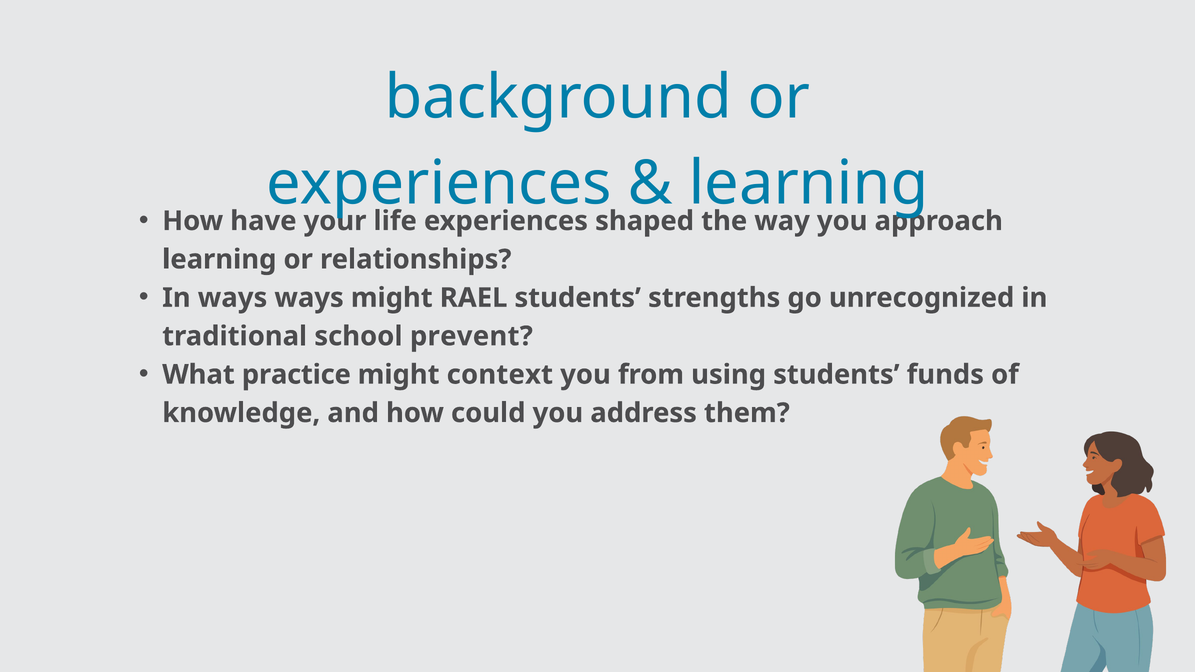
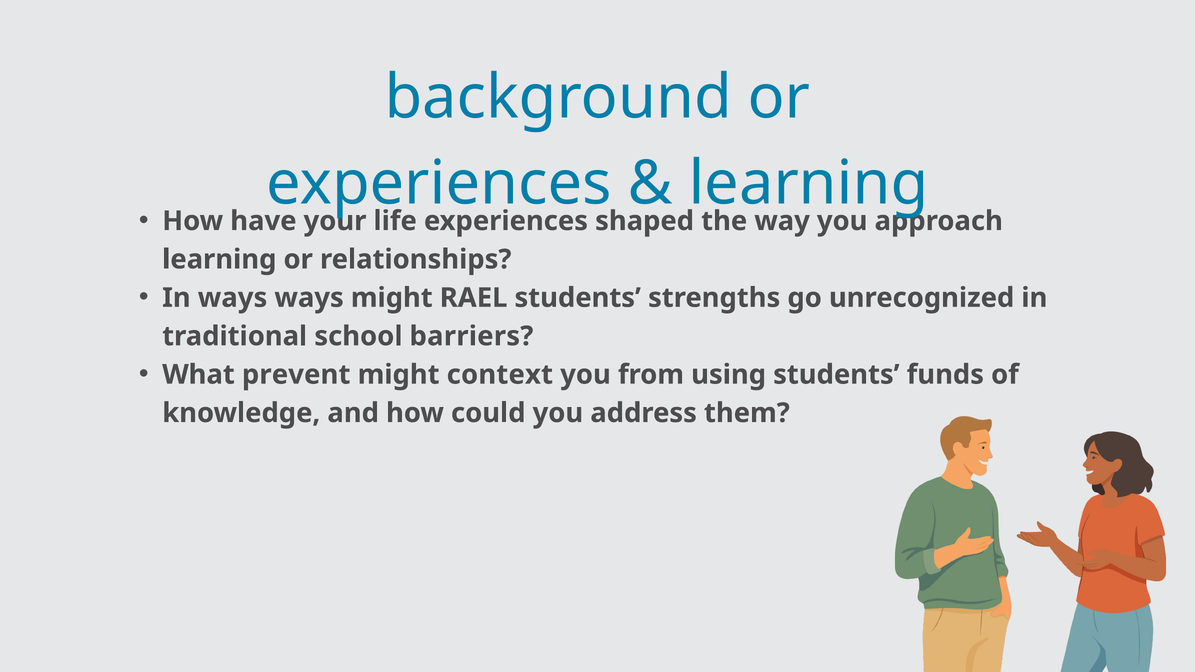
prevent: prevent -> barriers
practice: practice -> prevent
